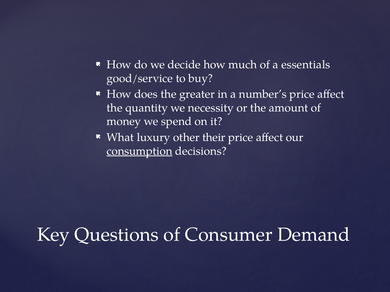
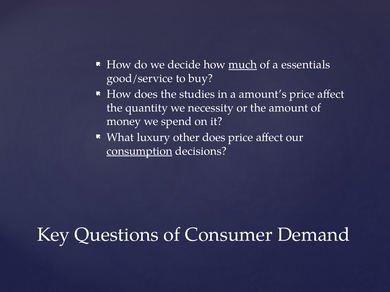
much underline: none -> present
greater: greater -> studies
number’s: number’s -> amount’s
other their: their -> does
